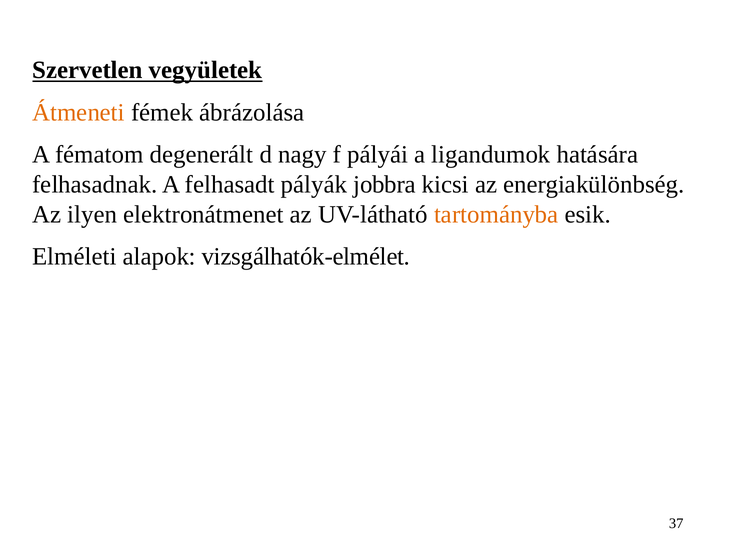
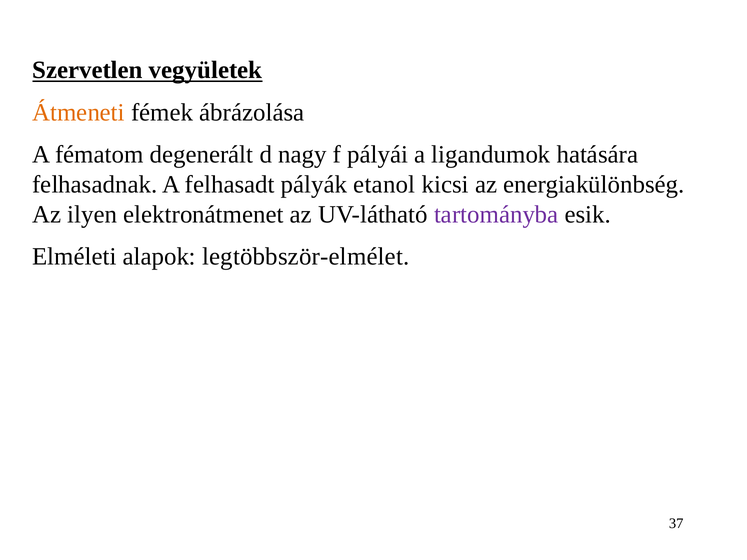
jobbra: jobbra -> etanol
tartományba colour: orange -> purple
vizsgálhatók-elmélet: vizsgálhatók-elmélet -> legtöbbször-elmélet
